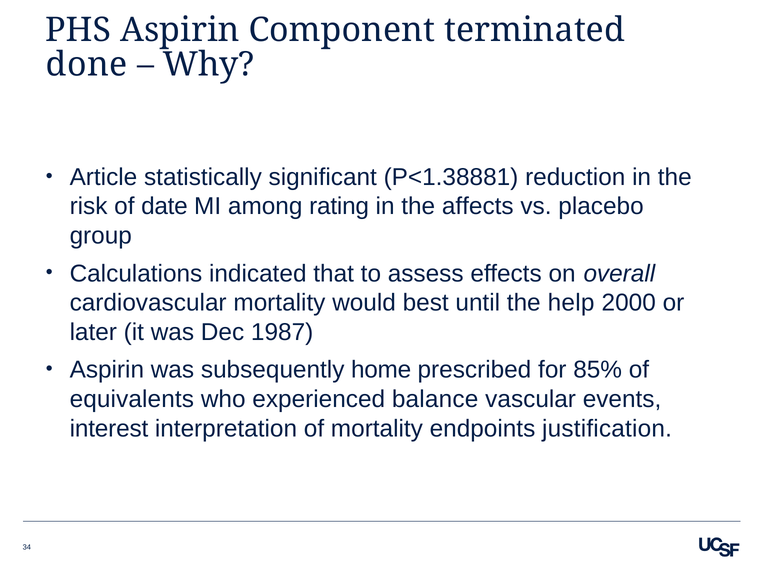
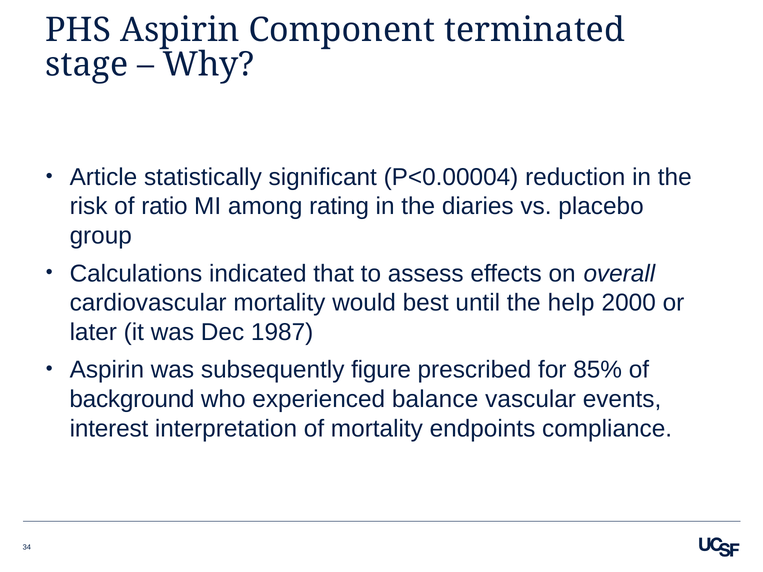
done: done -> stage
P<1.38881: P<1.38881 -> P<0.00004
date: date -> ratio
affects: affects -> diaries
home: home -> figure
equivalents: equivalents -> background
justification: justification -> compliance
